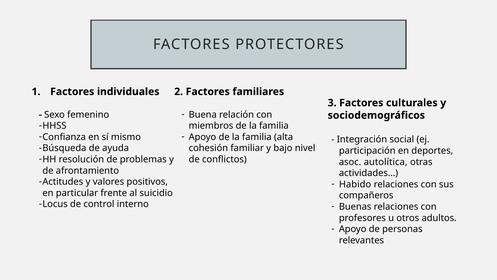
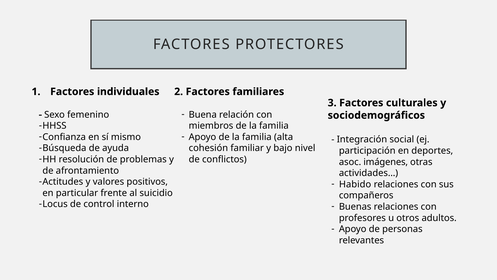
autolítica: autolítica -> imágenes
